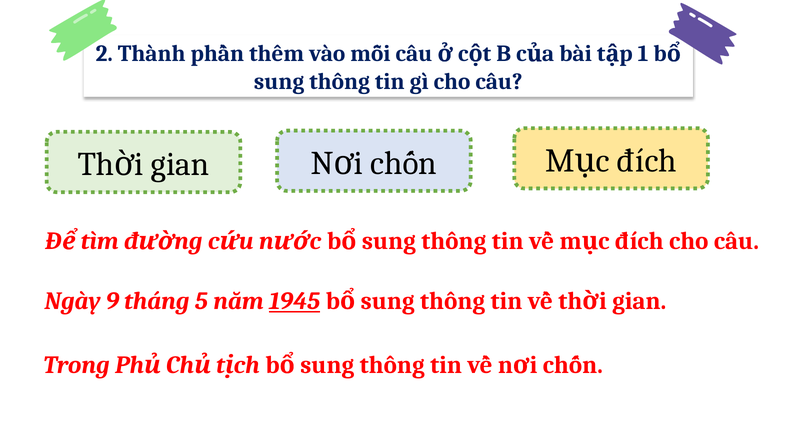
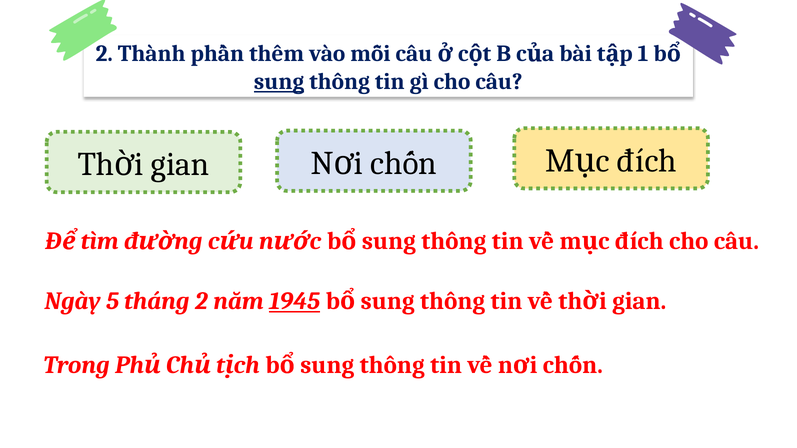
sung at (279, 82) underline: none -> present
9: 9 -> 5
tháng 5: 5 -> 2
